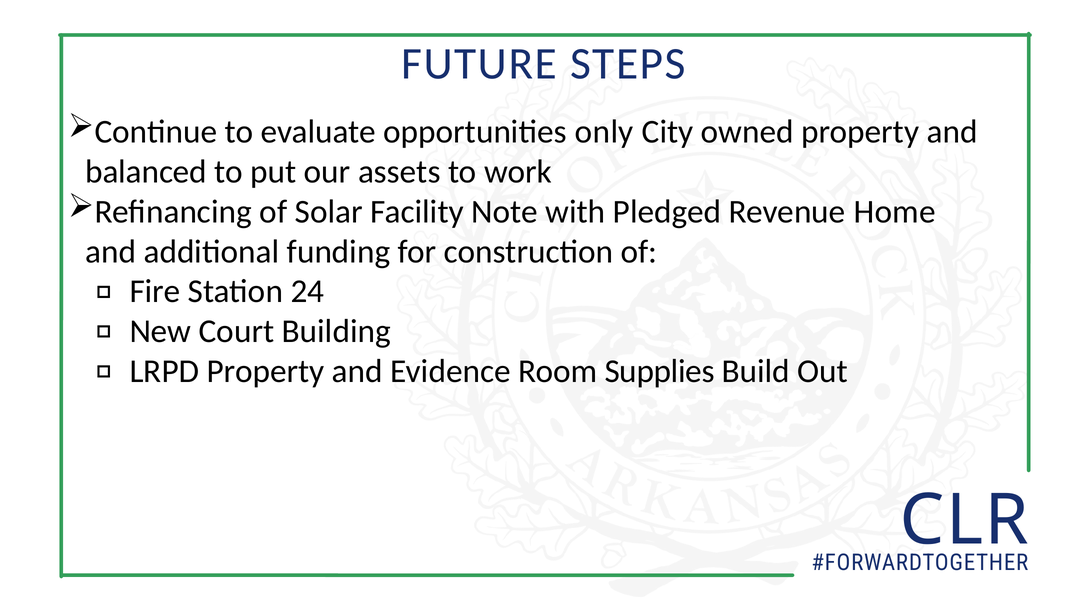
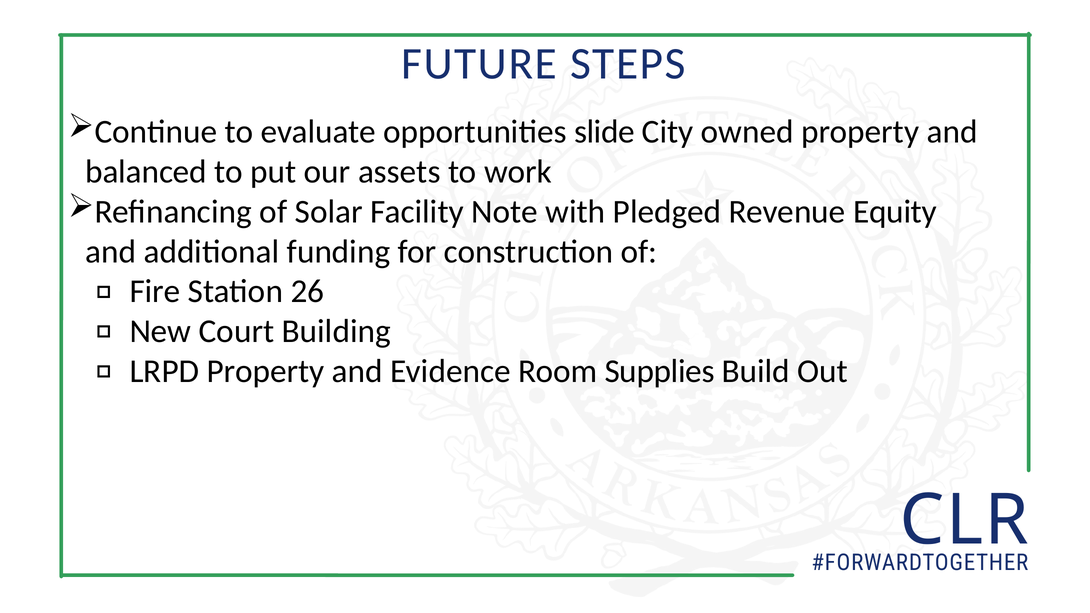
only: only -> slide
Home: Home -> Equity
24: 24 -> 26
